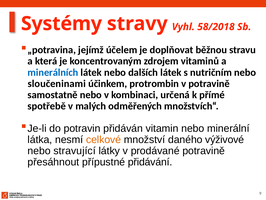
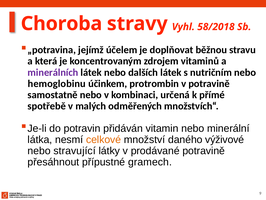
Systémy: Systémy -> Choroba
minerálních colour: blue -> purple
sloučeninami: sloučeninami -> hemoglobinu
přidávání: přidávání -> gramech
